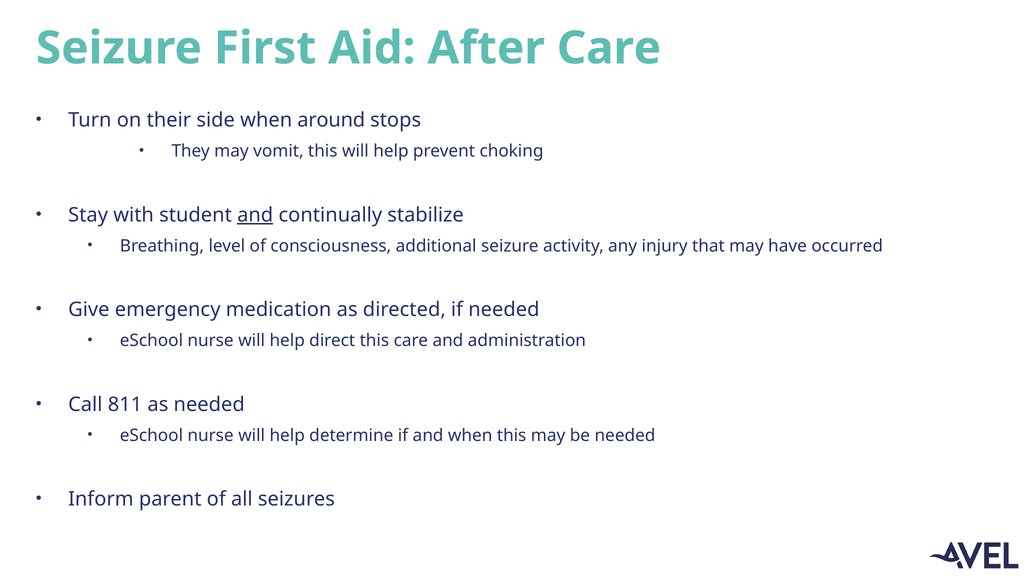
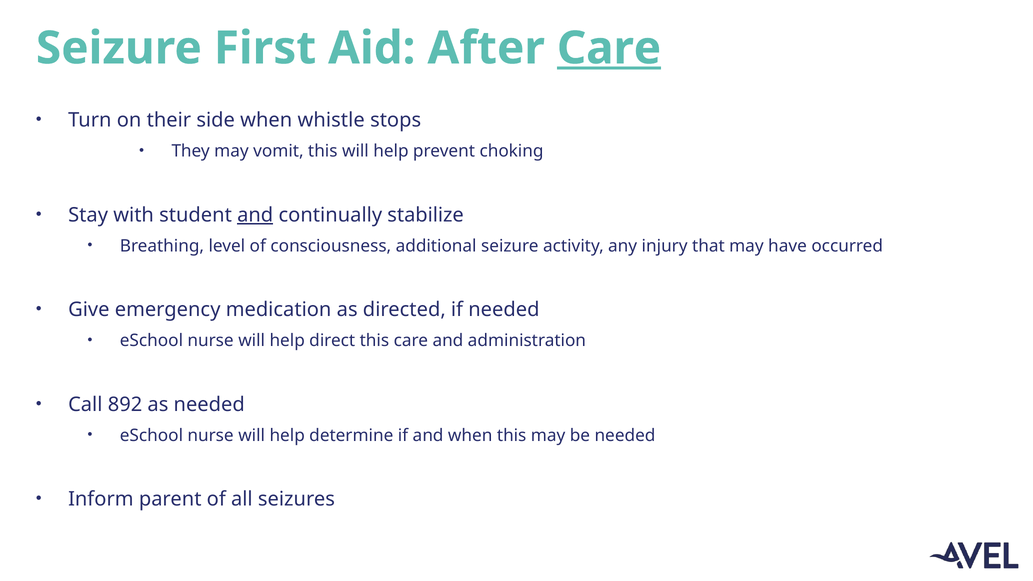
Care at (609, 48) underline: none -> present
around: around -> whistle
811: 811 -> 892
